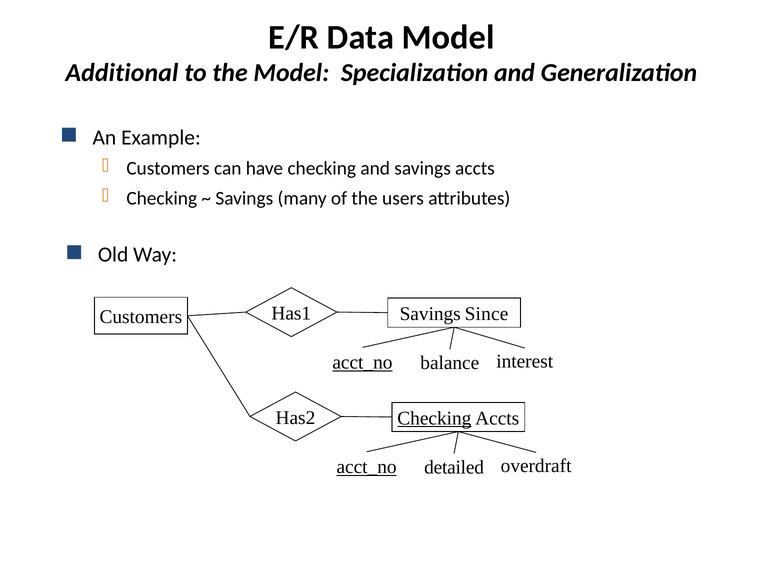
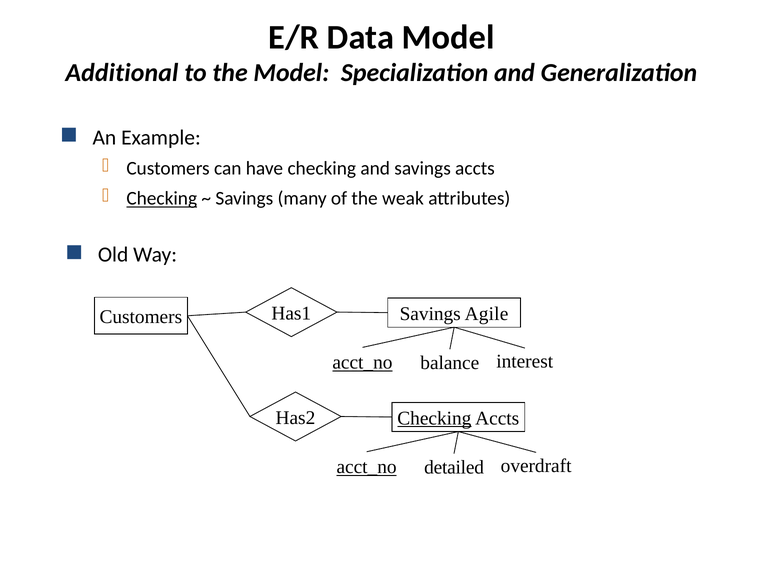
Checking at (162, 198) underline: none -> present
users: users -> weak
Since: Since -> Agile
